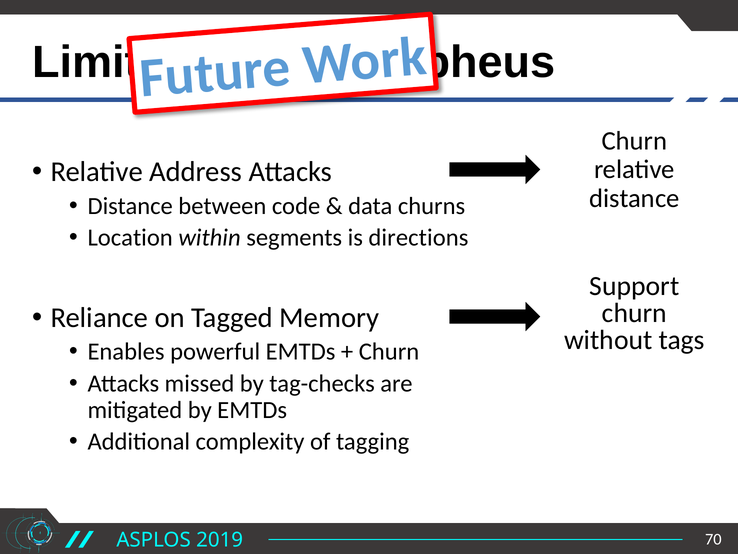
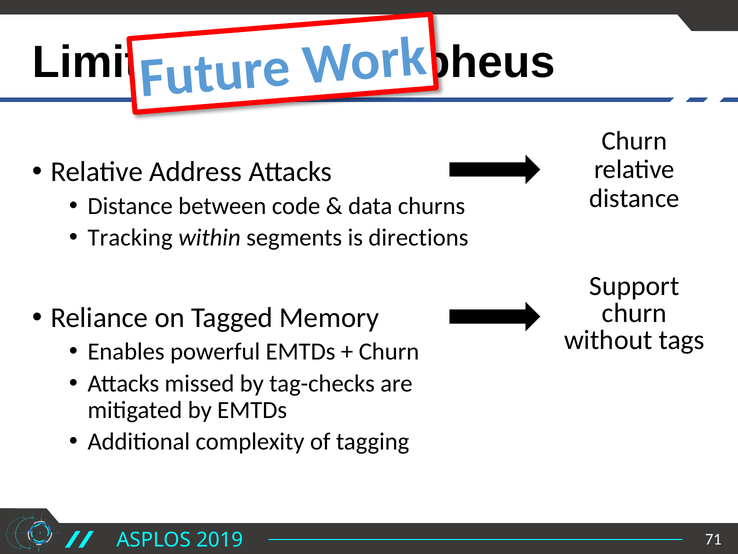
Location: Location -> Tracking
70: 70 -> 71
